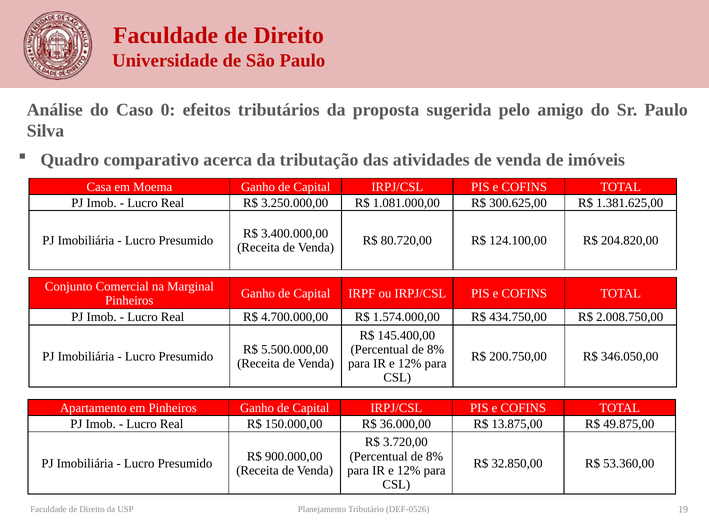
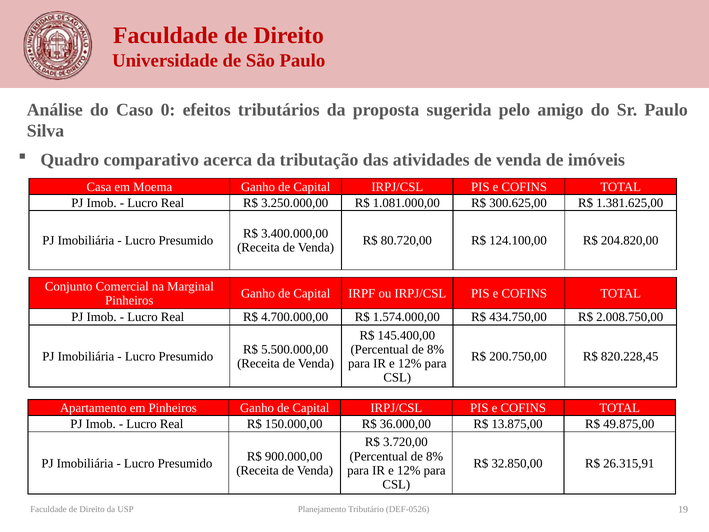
346.050,00: 346.050,00 -> 820.228,45
53.360,00: 53.360,00 -> 26.315,91
